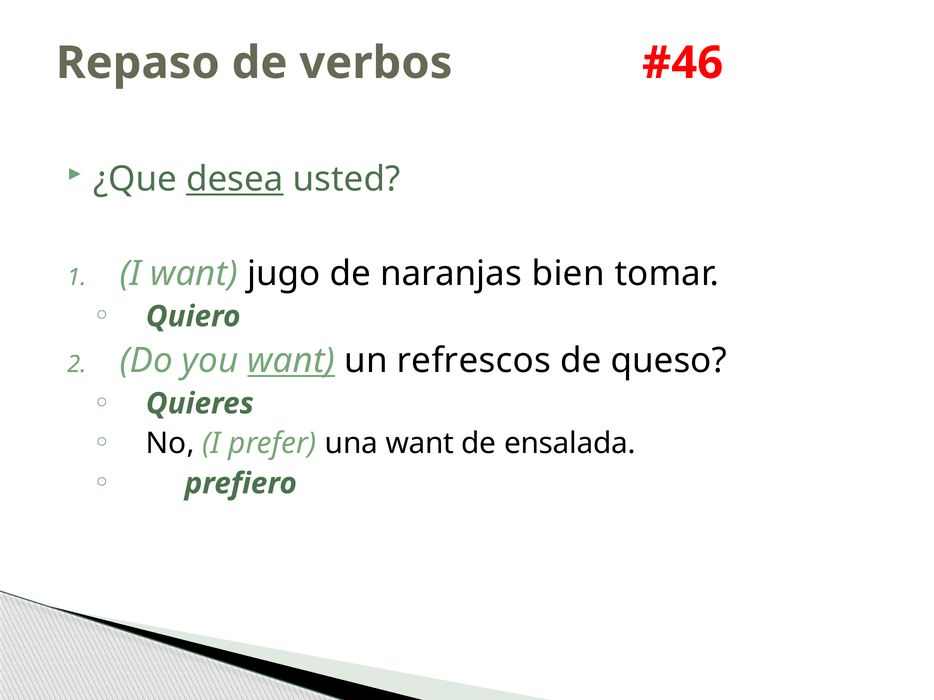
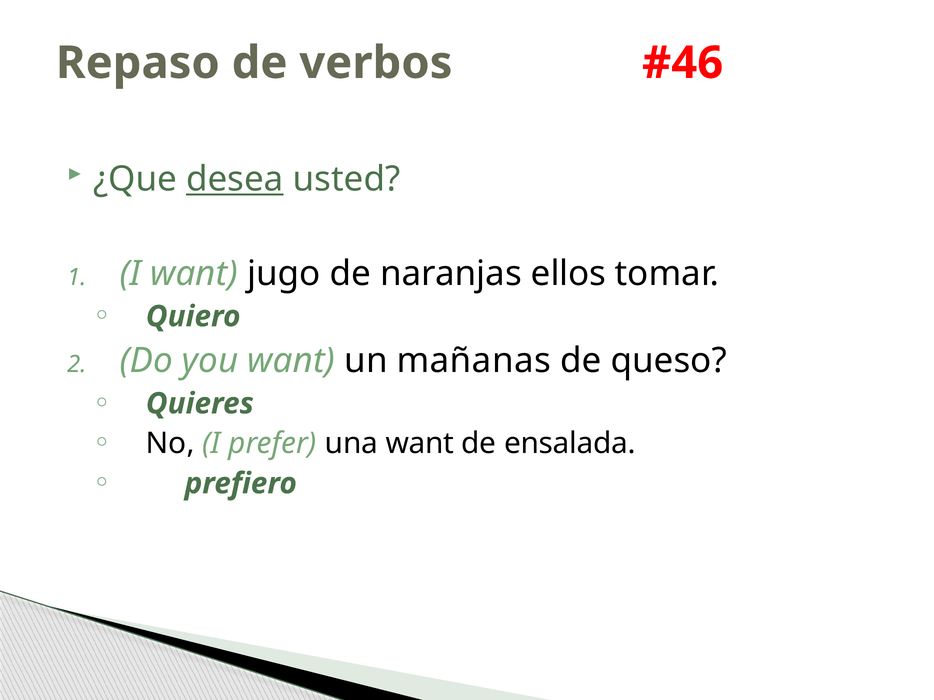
bien: bien -> ellos
want at (291, 361) underline: present -> none
refrescos: refrescos -> mañanas
